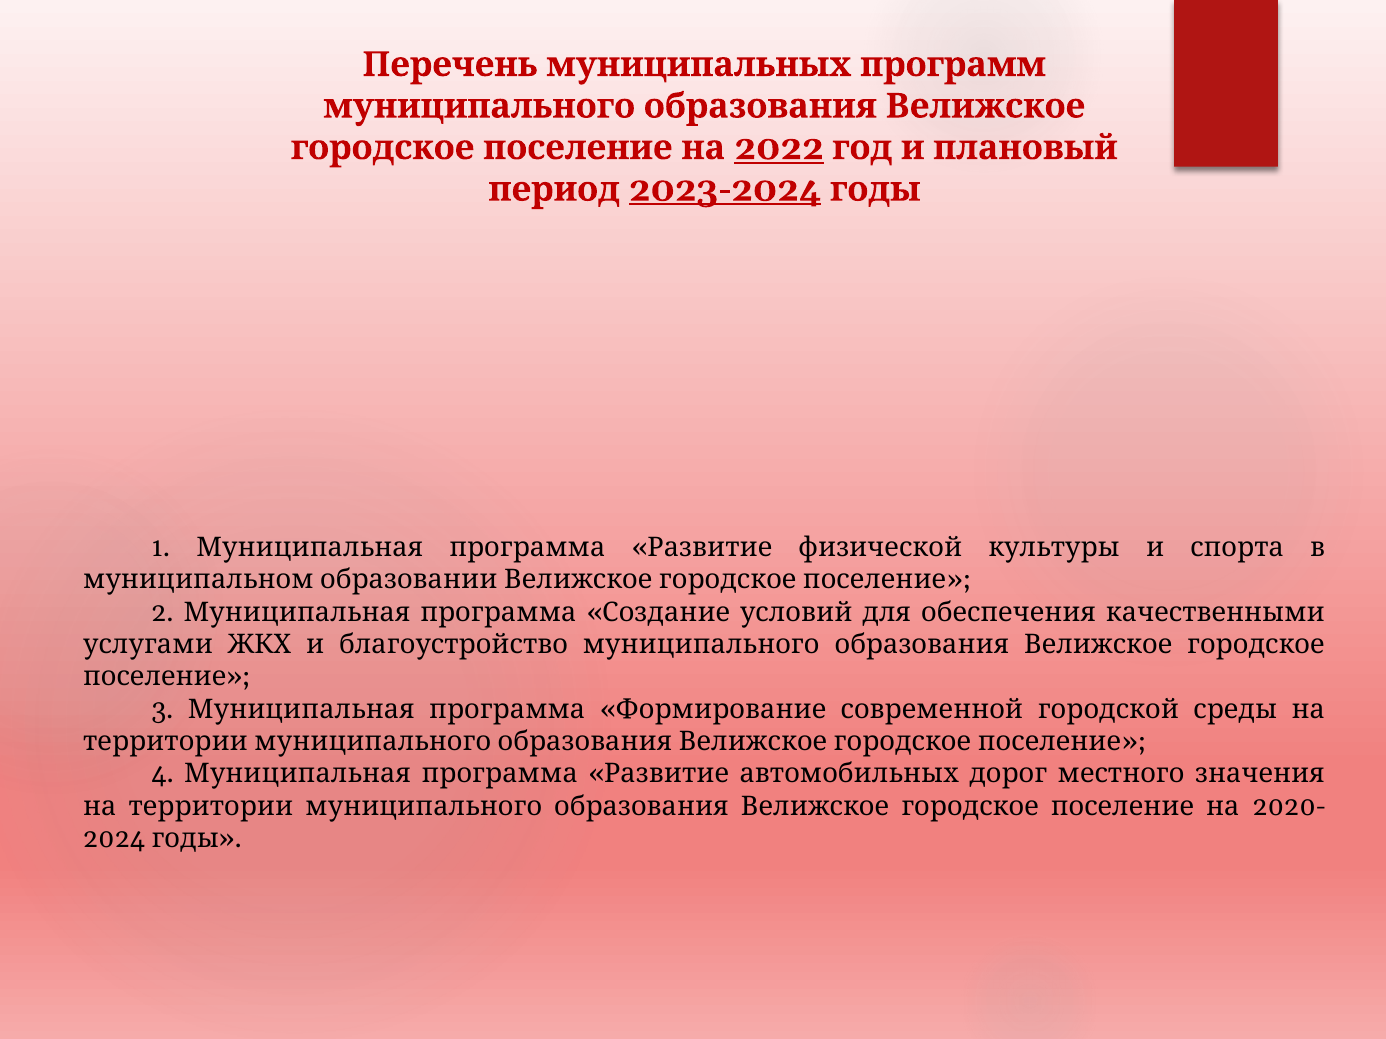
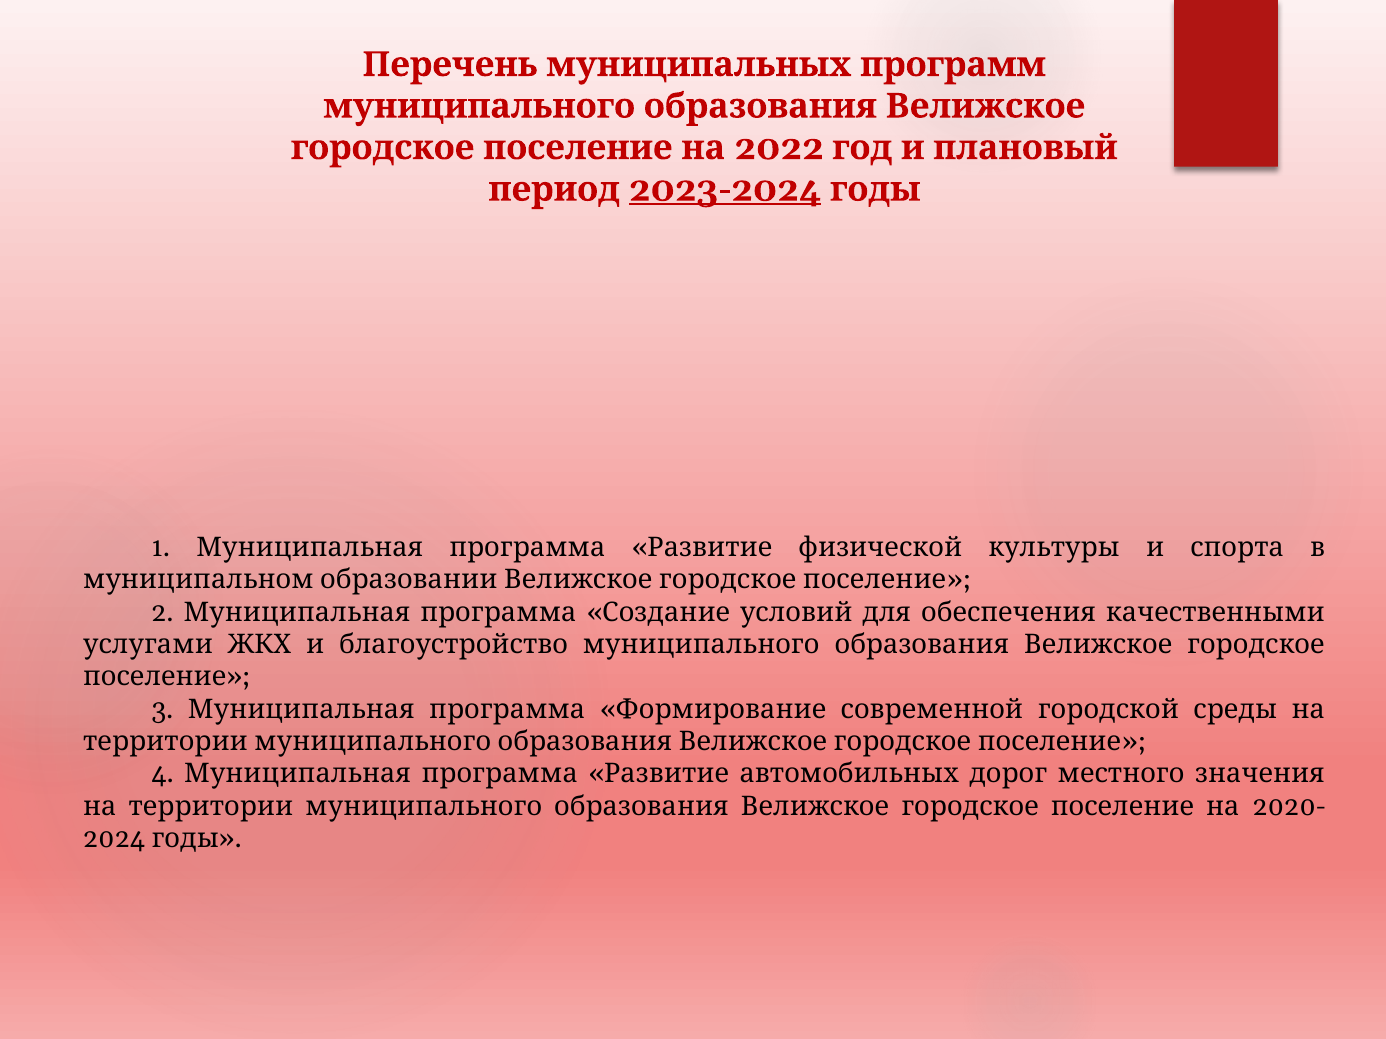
2022 underline: present -> none
